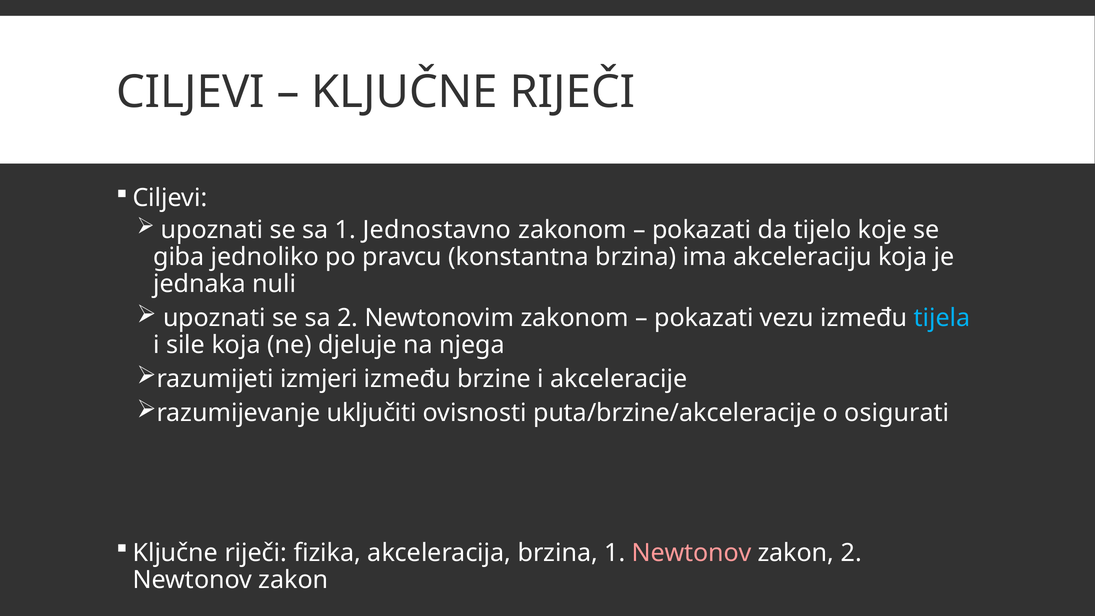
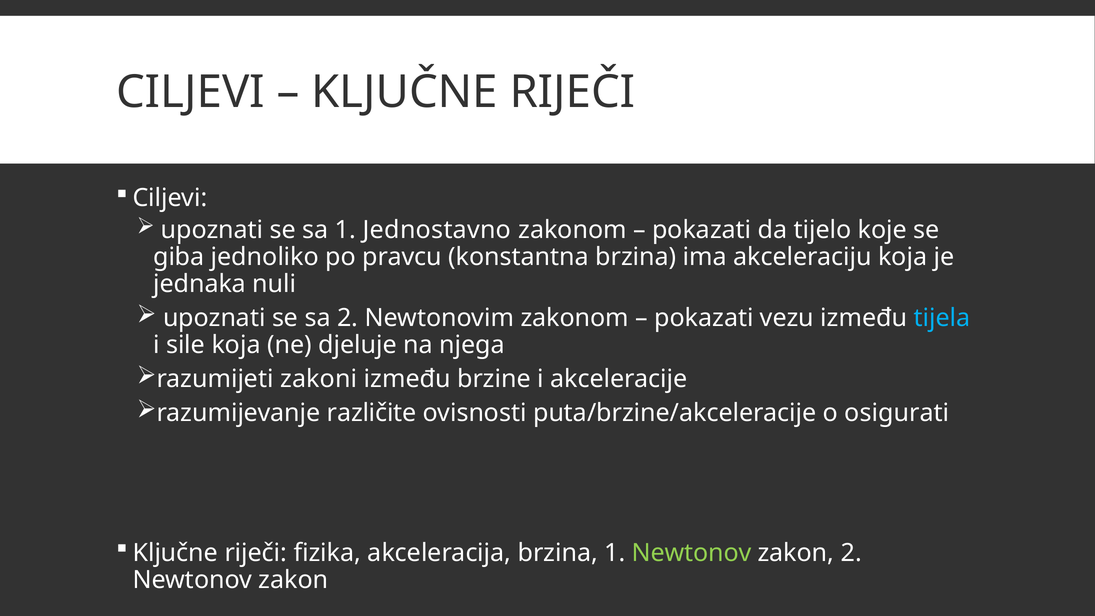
izmjeri: izmjeri -> zakoni
uključiti: uključiti -> različite
Newtonov at (692, 553) colour: pink -> light green
